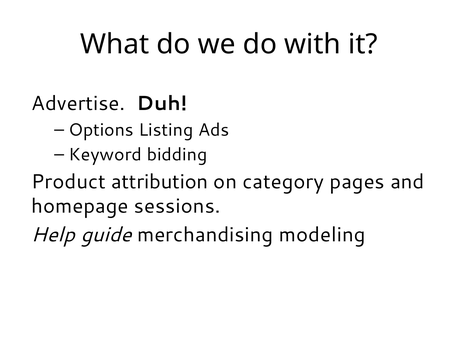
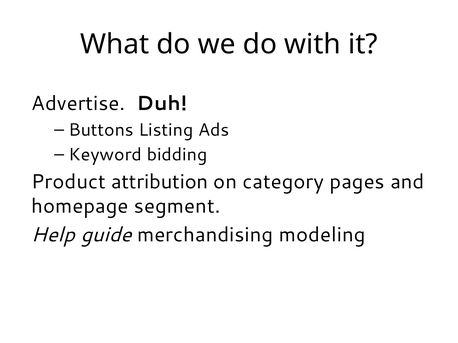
Options: Options -> Buttons
sessions: sessions -> segment
